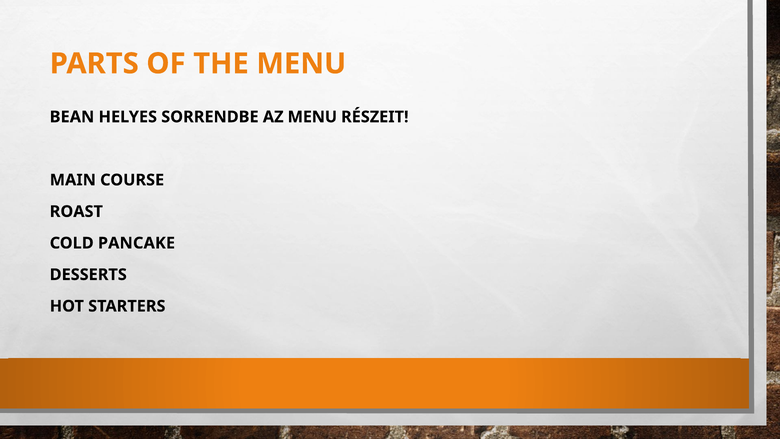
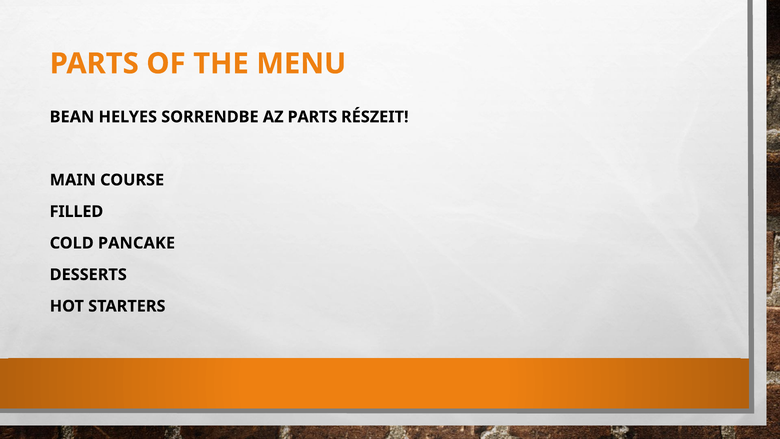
AZ MENU: MENU -> PARTS
ROAST: ROAST -> FILLED
